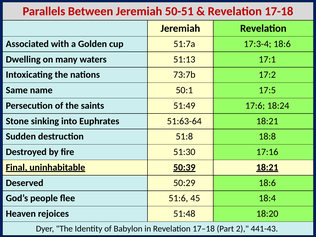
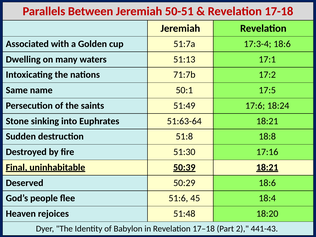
73:7b: 73:7b -> 71:7b
